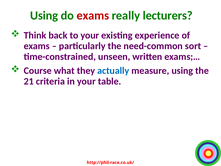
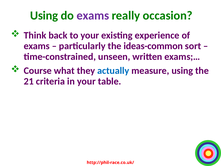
exams at (93, 16) colour: red -> purple
lecturers: lecturers -> occasion
need-common: need-common -> ideas-common
